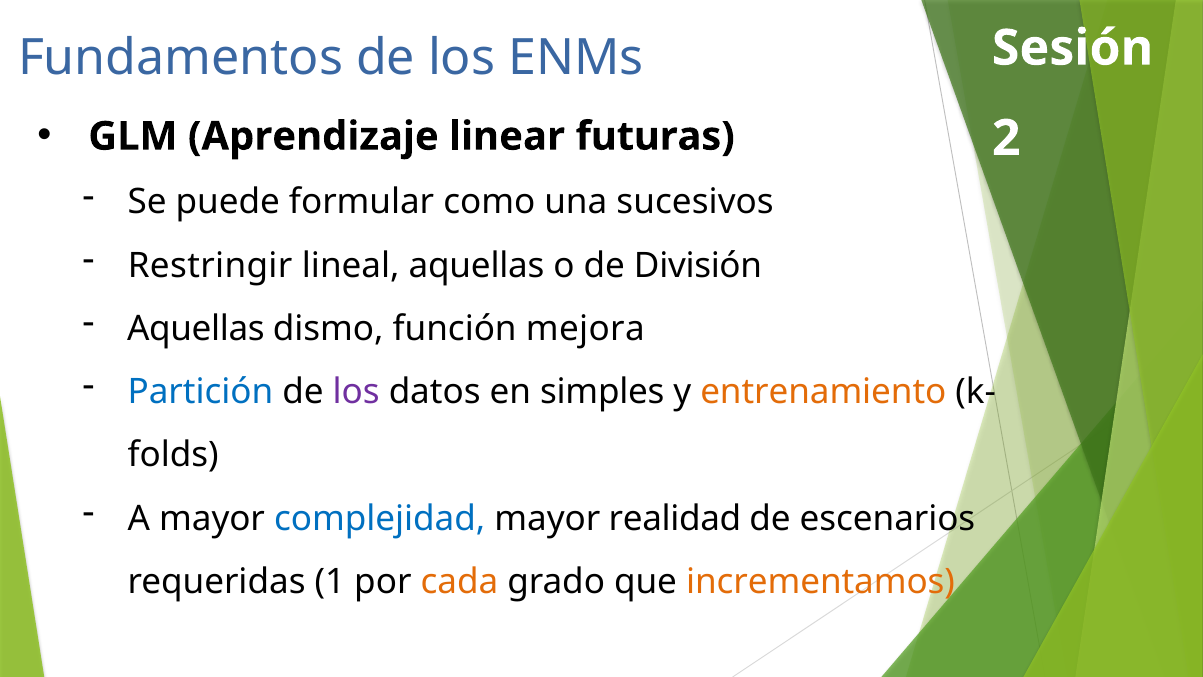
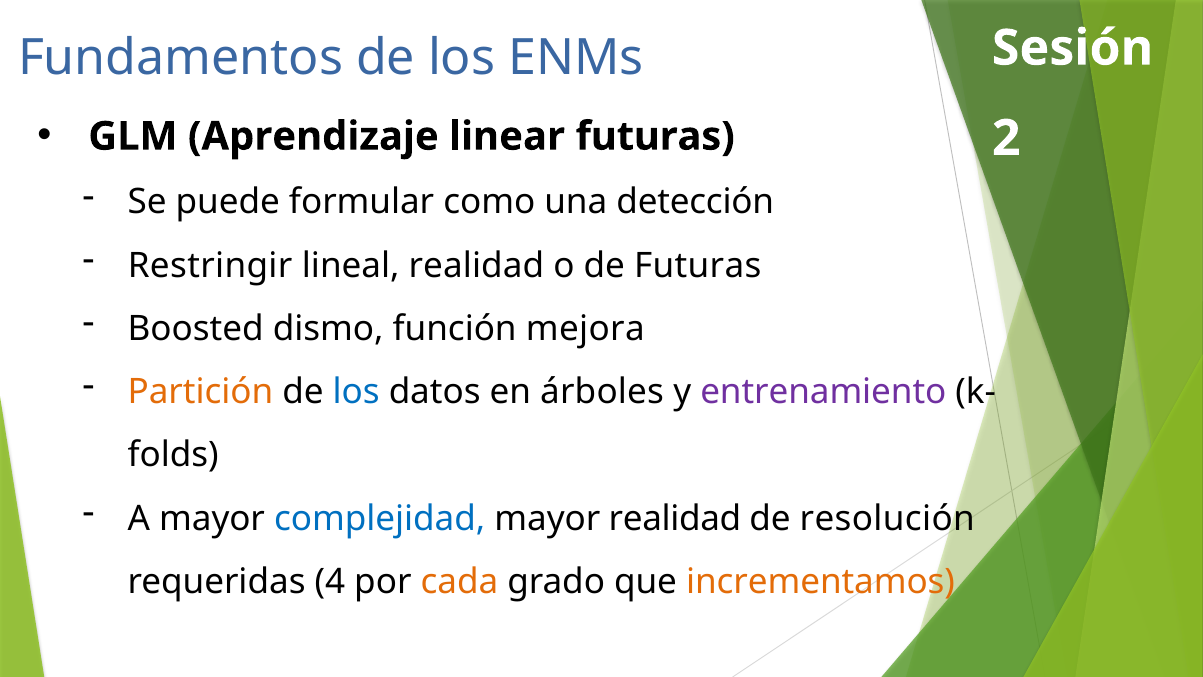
sucesivos: sucesivos -> detección
lineal aquellas: aquellas -> realidad
de División: División -> Futuras
Aquellas at (196, 329): Aquellas -> Boosted
Partición colour: blue -> orange
los at (356, 392) colour: purple -> blue
simples: simples -> árboles
entrenamiento colour: orange -> purple
escenarios: escenarios -> resolución
1: 1 -> 4
